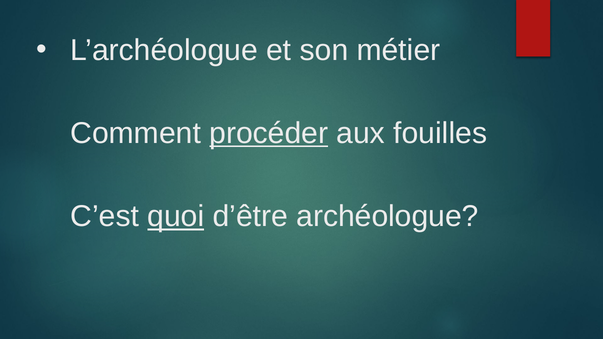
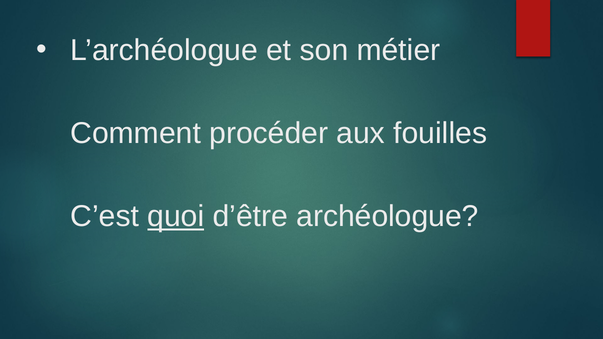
procéder underline: present -> none
